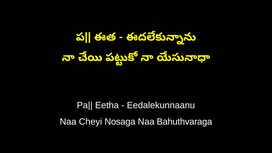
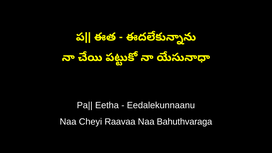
Nosaga: Nosaga -> Raavaa
